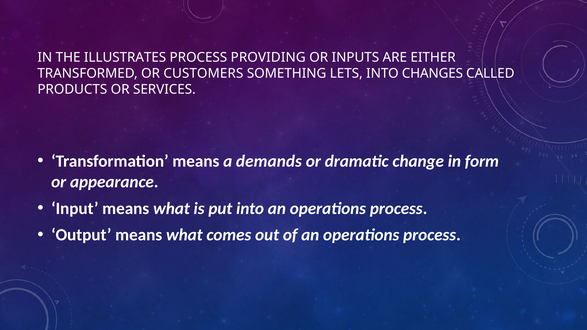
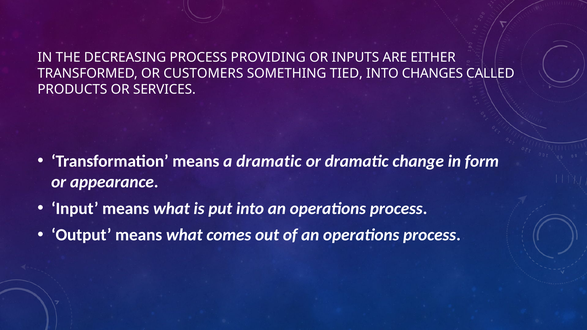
ILLUSTRATES: ILLUSTRATES -> DECREASING
LETS: LETS -> TIED
a demands: demands -> dramatic
